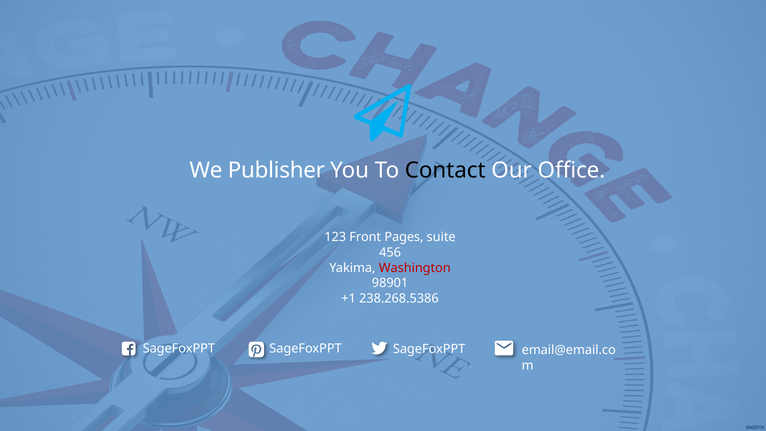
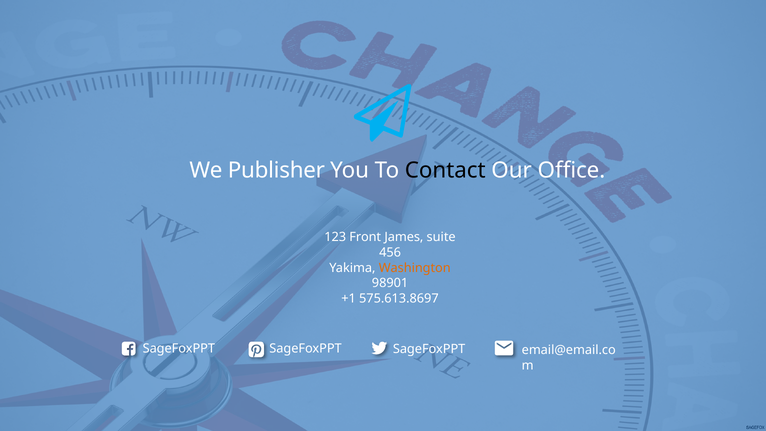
Pages: Pages -> James
Washington colour: red -> orange
238.268.5386: 238.268.5386 -> 575.613.8697
